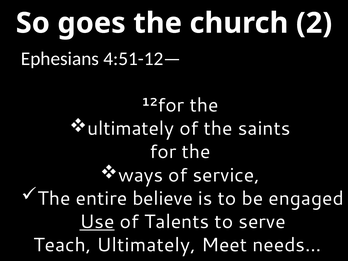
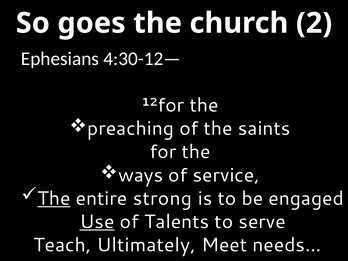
4:51-12—: 4:51-12— -> 4:30-12—
ultimately at (131, 129): ultimately -> preaching
The at (54, 198) underline: none -> present
believe: believe -> strong
